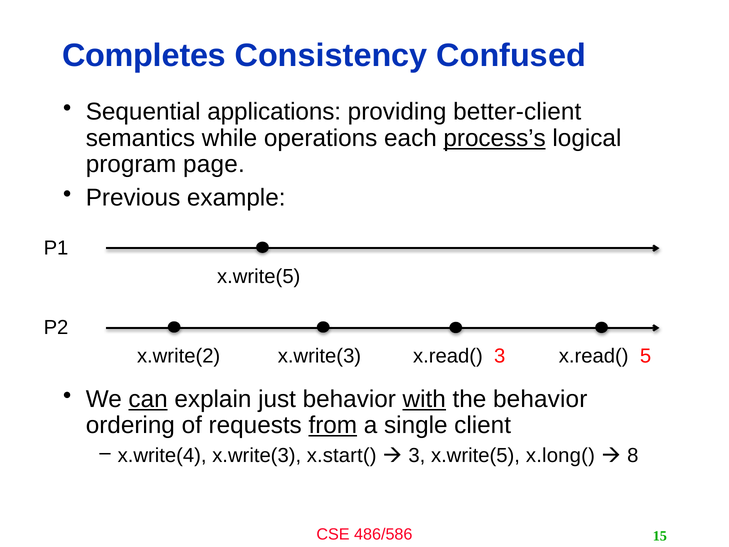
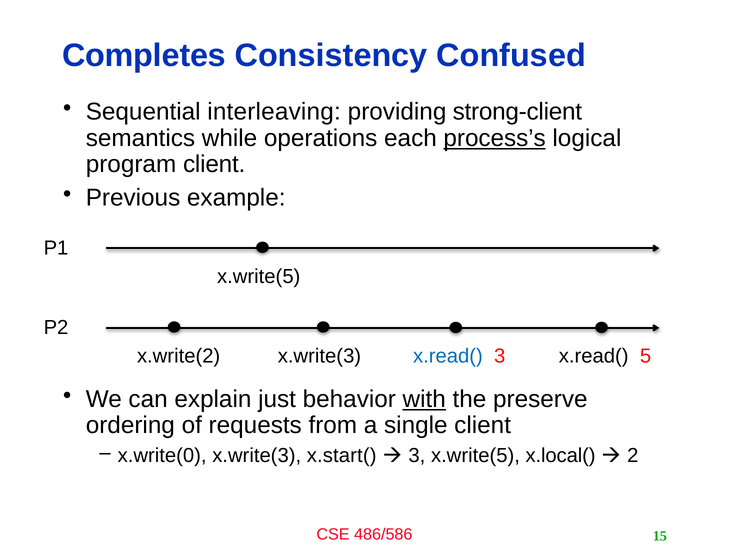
applications: applications -> interleaving
better-client: better-client -> strong-client
program page: page -> client
x.read( at (448, 356) colour: black -> blue
can underline: present -> none
the behavior: behavior -> preserve
from underline: present -> none
x.write(4: x.write(4 -> x.write(0
x.long(: x.long( -> x.local(
8: 8 -> 2
